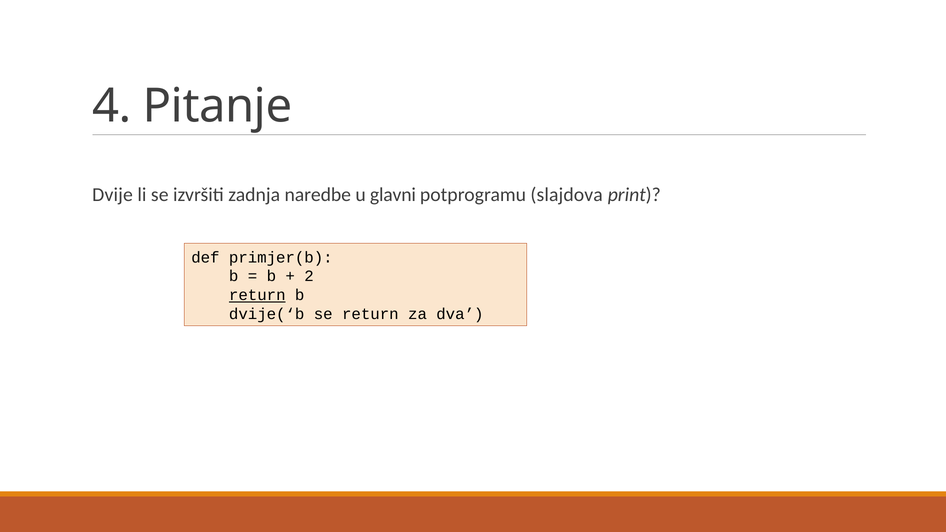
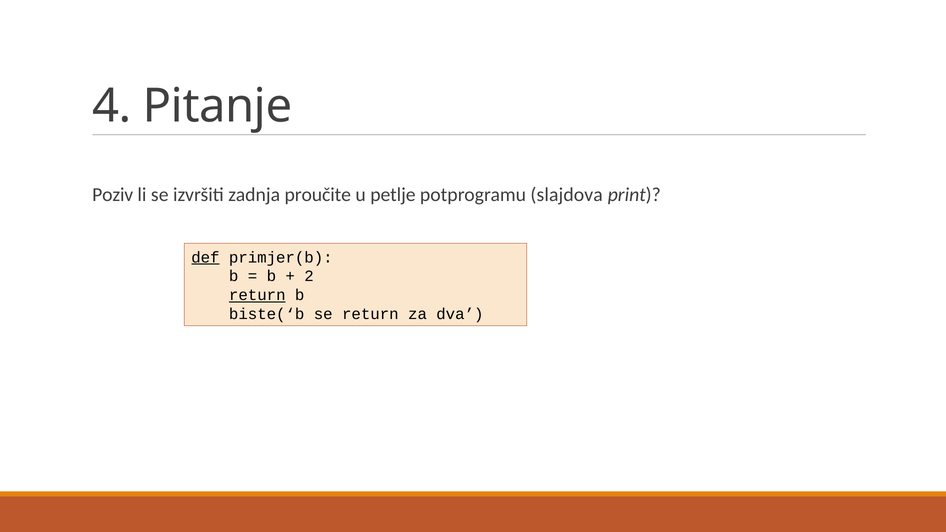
Dvije: Dvije -> Poziv
naredbe: naredbe -> proučite
glavni: glavni -> petlje
def underline: none -> present
dvije(‘b: dvije(‘b -> biste(‘b
